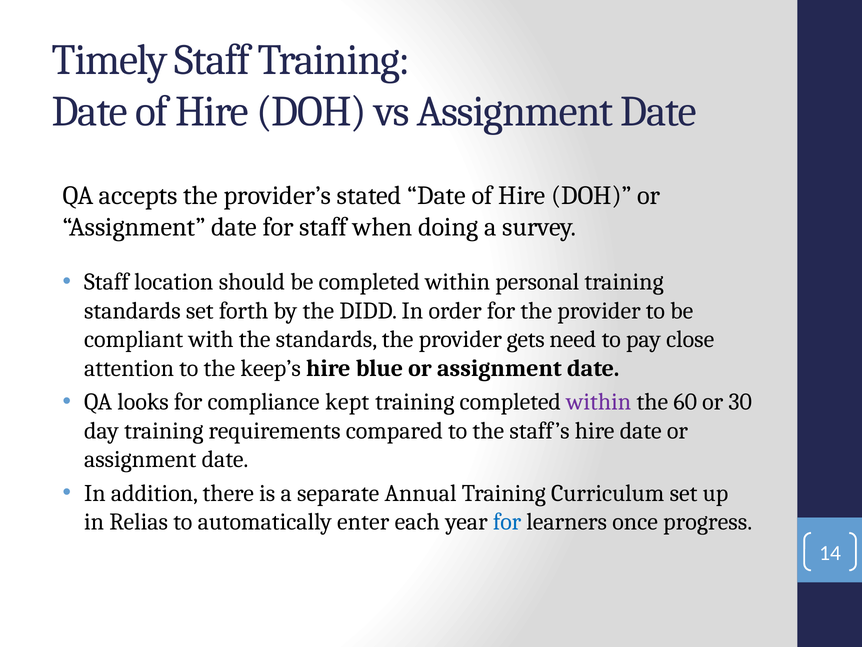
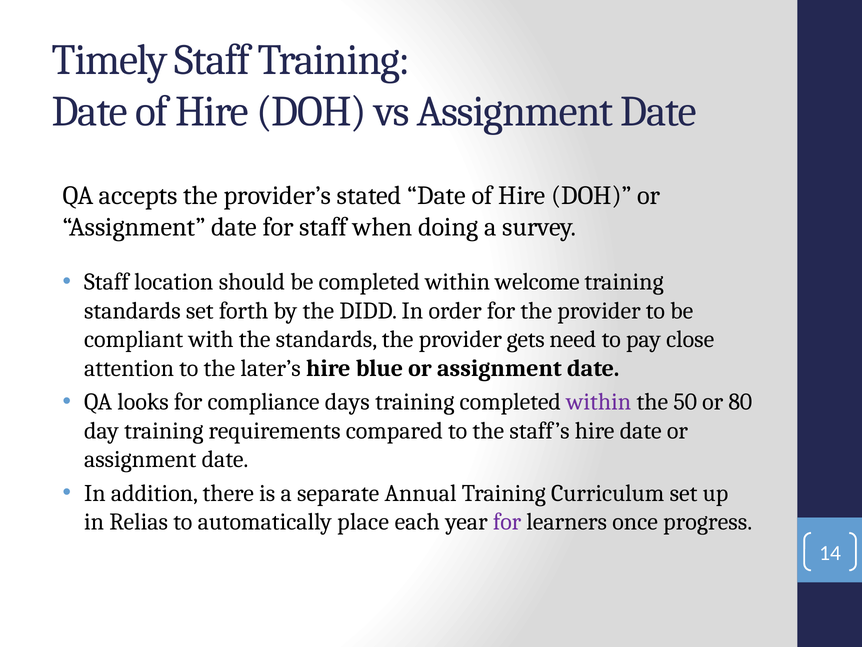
personal: personal -> welcome
keep’s: keep’s -> later’s
kept: kept -> days
60: 60 -> 50
30: 30 -> 80
enter: enter -> place
for at (507, 522) colour: blue -> purple
